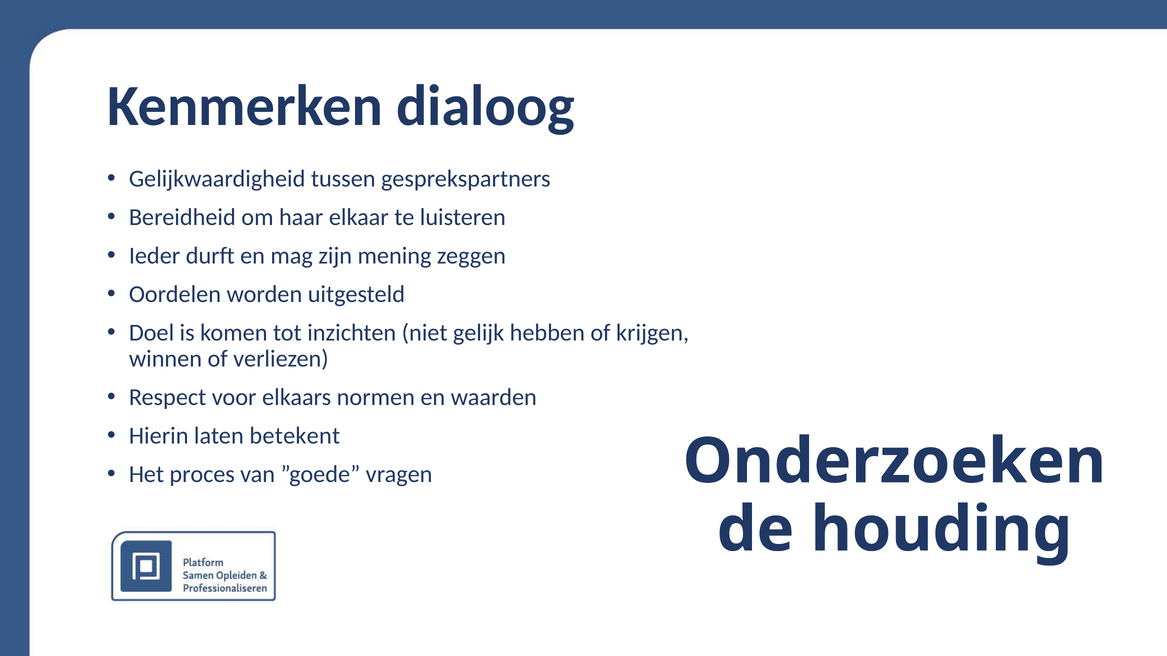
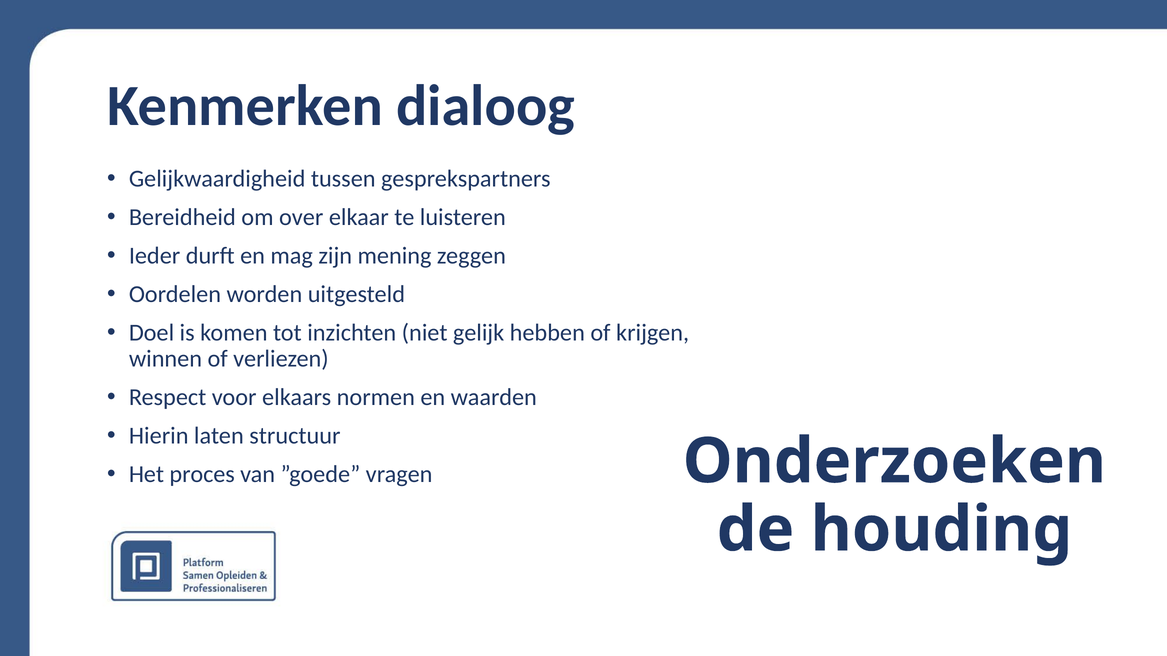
haar: haar -> over
betekent: betekent -> structuur
